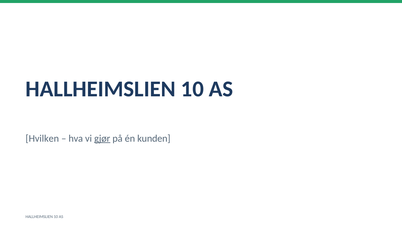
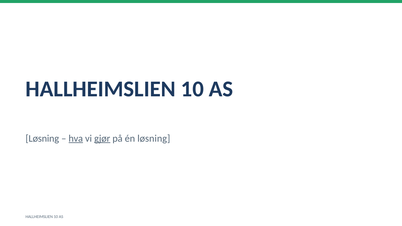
Hvilken at (42, 138): Hvilken -> Løsning
hva underline: none -> present
én kunden: kunden -> løsning
